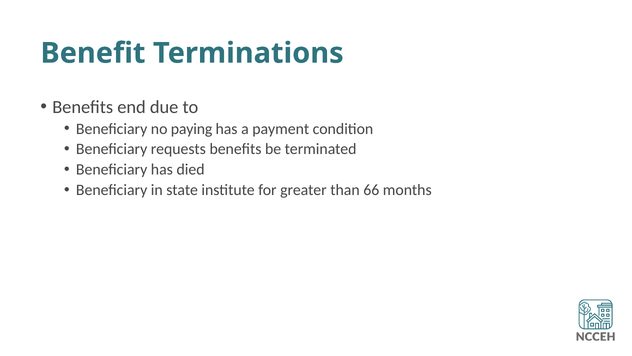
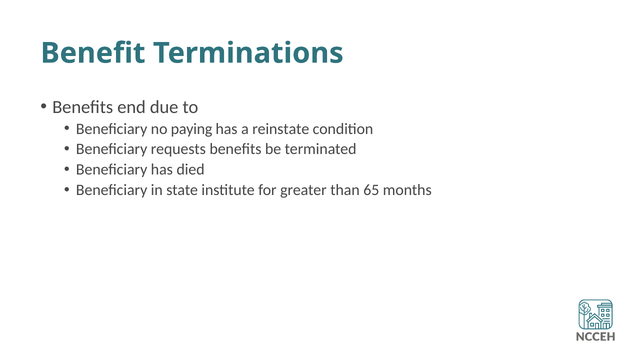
payment: payment -> reinstate
66: 66 -> 65
